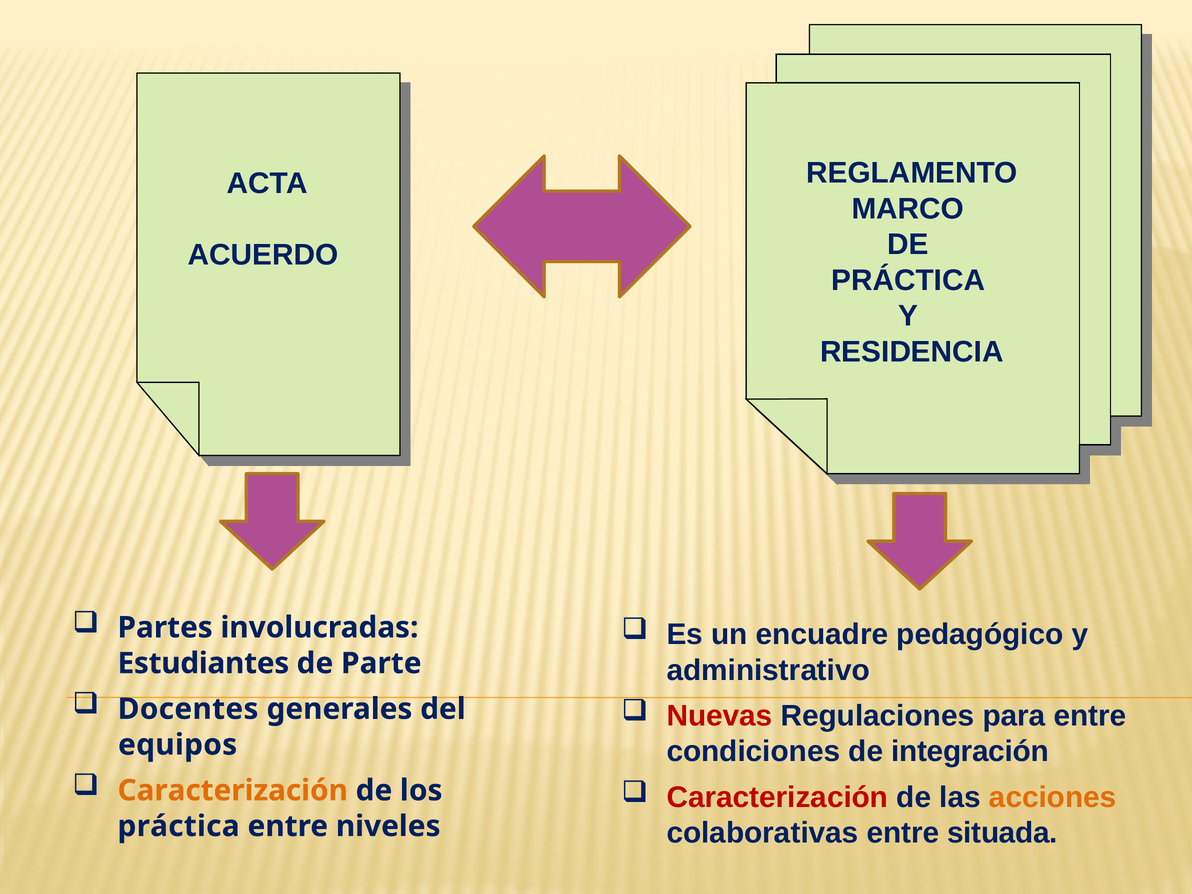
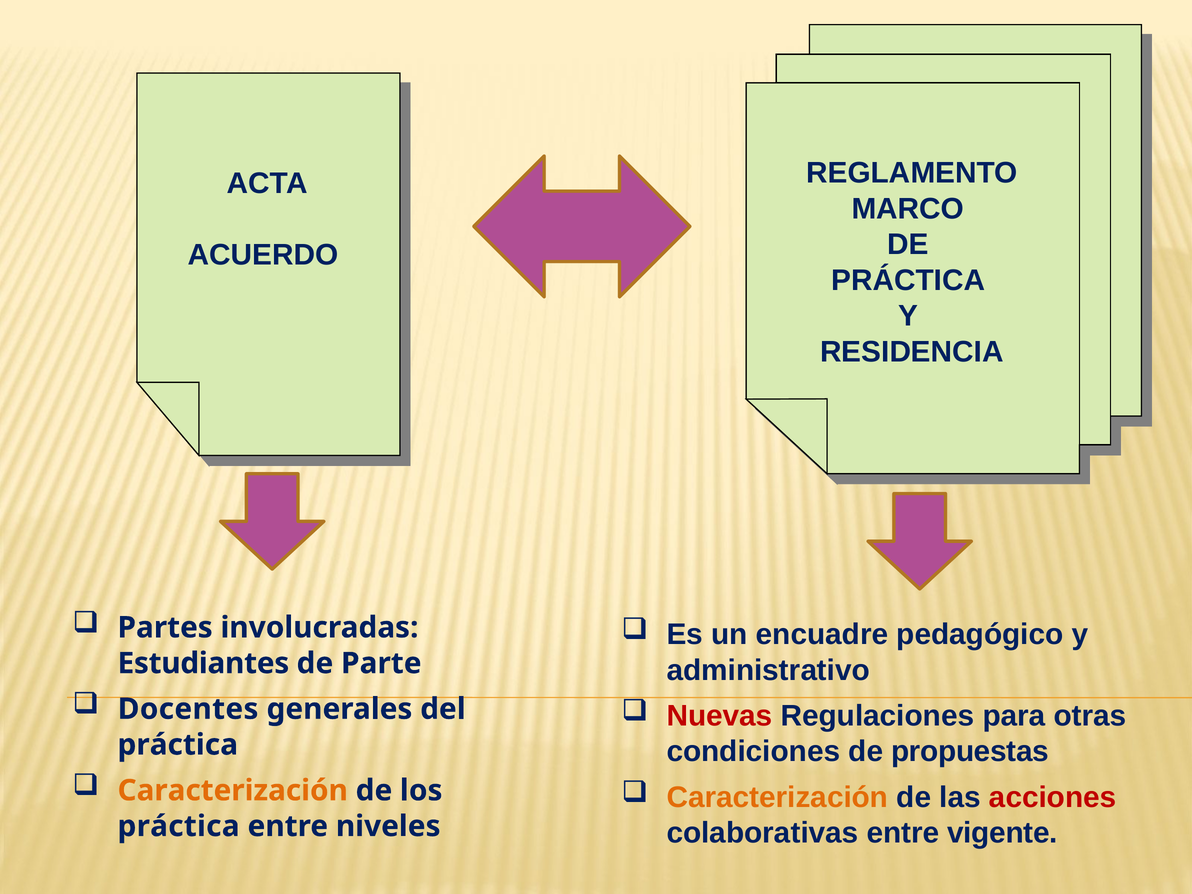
para entre: entre -> otras
integración: integración -> propuestas
equipos at (178, 745): equipos -> práctica
Caracterización at (777, 797) colour: red -> orange
acciones colour: orange -> red
situada: situada -> vigente
